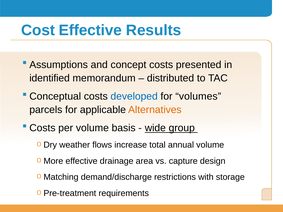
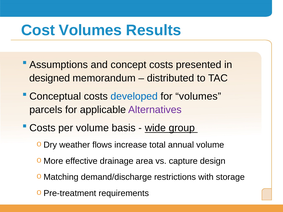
Cost Effective: Effective -> Volumes
identified: identified -> designed
Alternatives colour: orange -> purple
